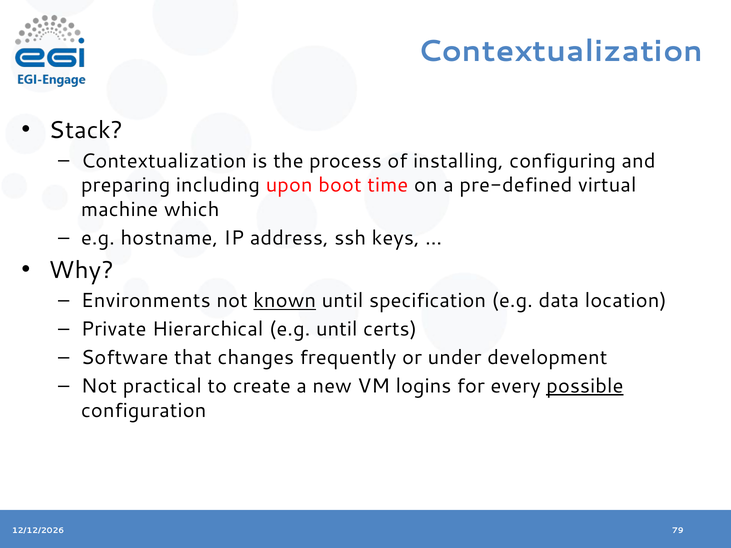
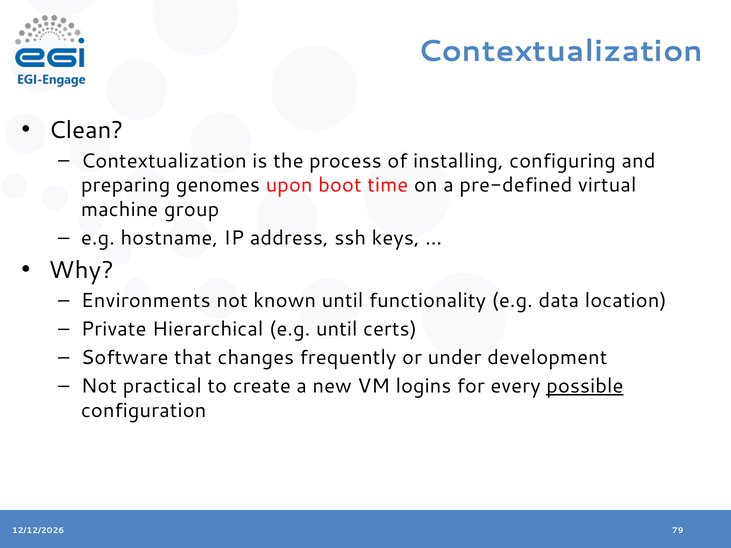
Stack: Stack -> Clean
including: including -> genomes
which: which -> group
known underline: present -> none
specification: specification -> functionality
